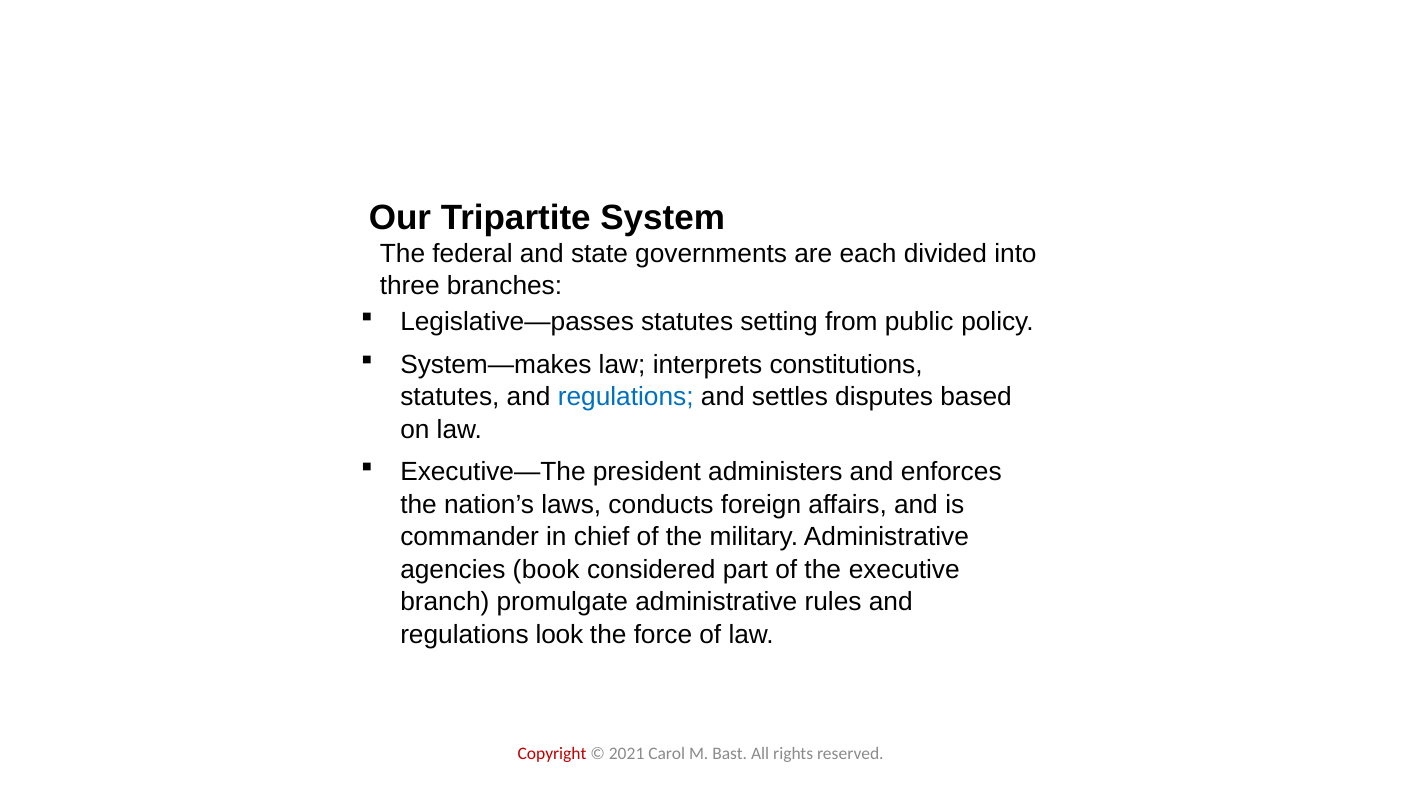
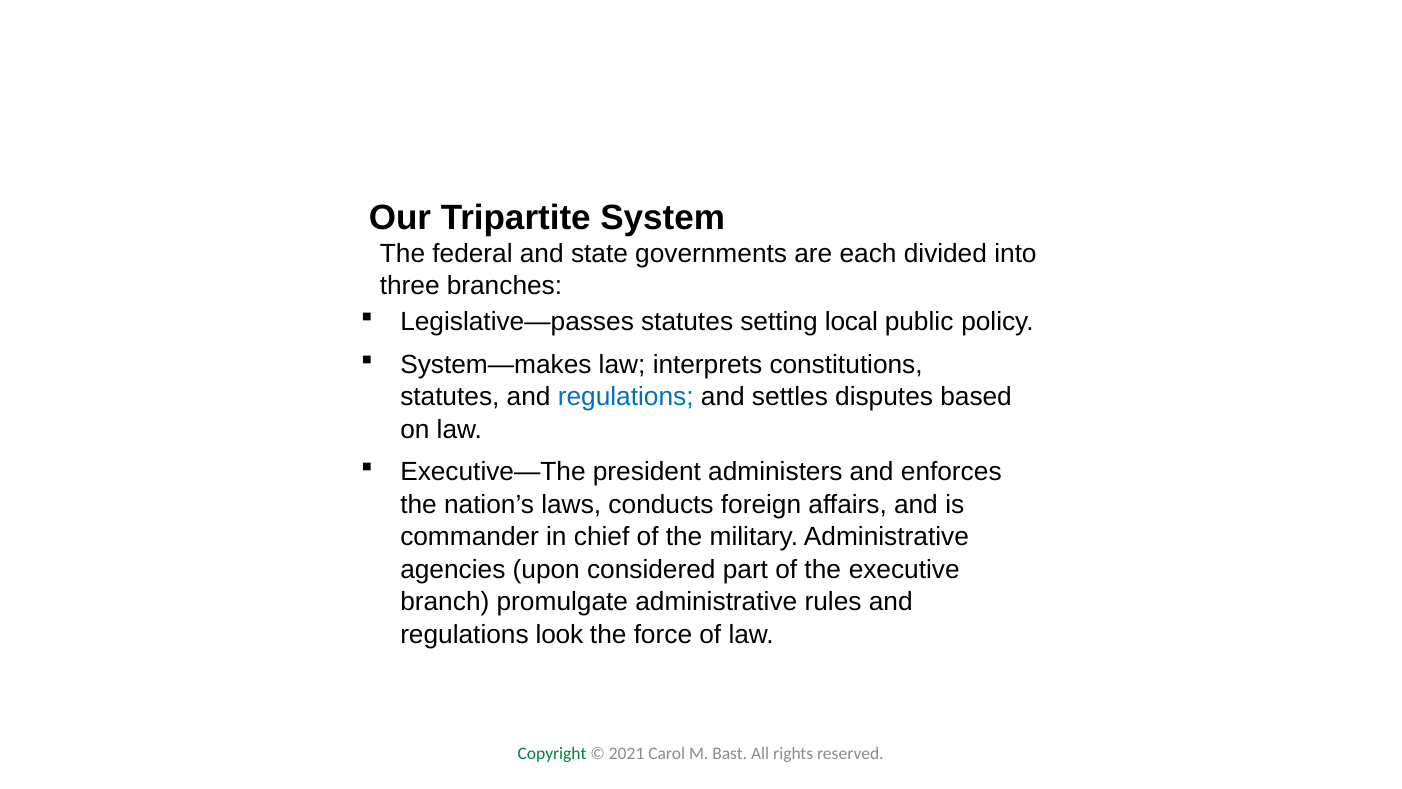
from: from -> local
book: book -> upon
Copyright colour: red -> green
